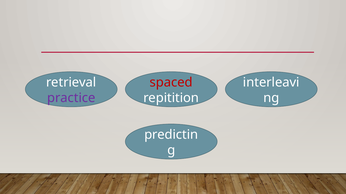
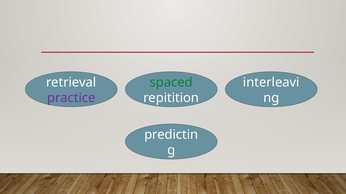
spaced colour: red -> green
